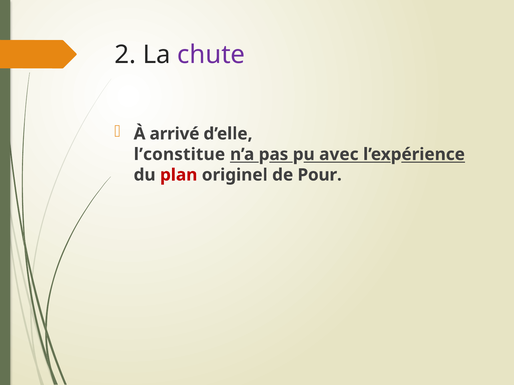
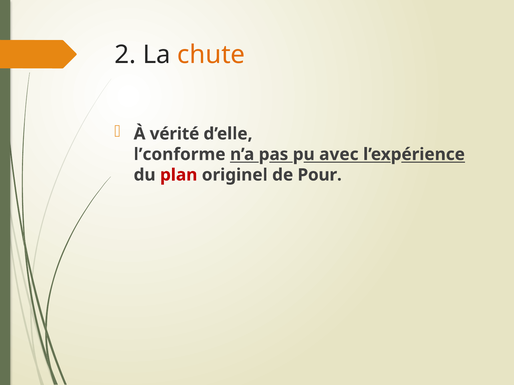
chute colour: purple -> orange
arrivé: arrivé -> vérité
l’constitue: l’constitue -> l’conforme
